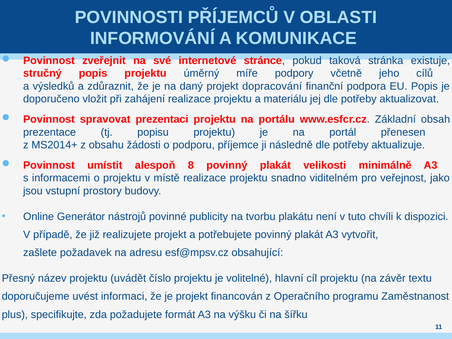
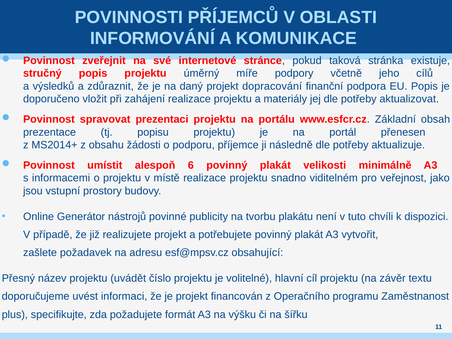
materiálu: materiálu -> materiály
8: 8 -> 6
